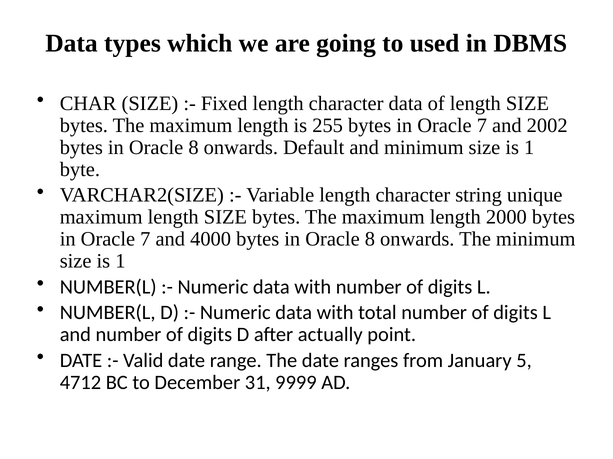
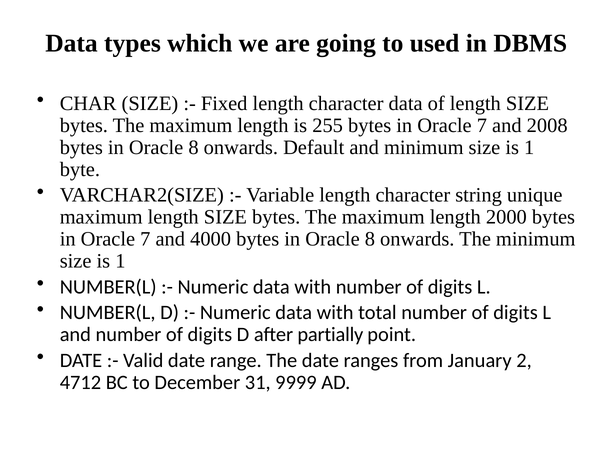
2002: 2002 -> 2008
actually: actually -> partially
5: 5 -> 2
